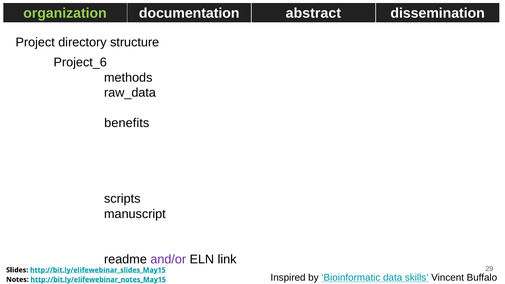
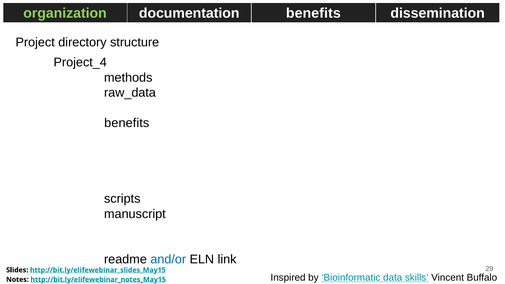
documentation abstract: abstract -> benefits
Project_6: Project_6 -> Project_4
and/or colour: purple -> blue
